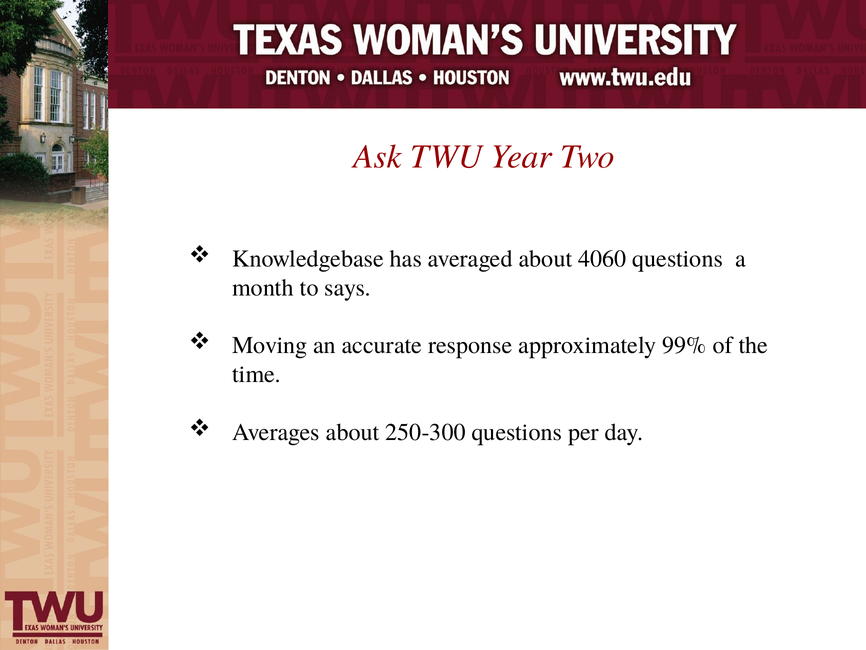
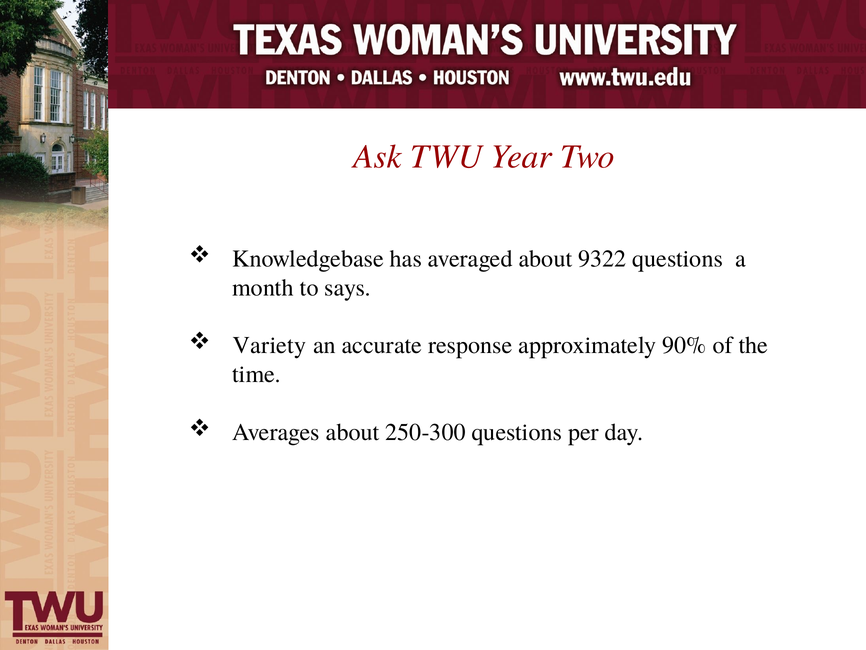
4060: 4060 -> 9322
Moving: Moving -> Variety
99%: 99% -> 90%
